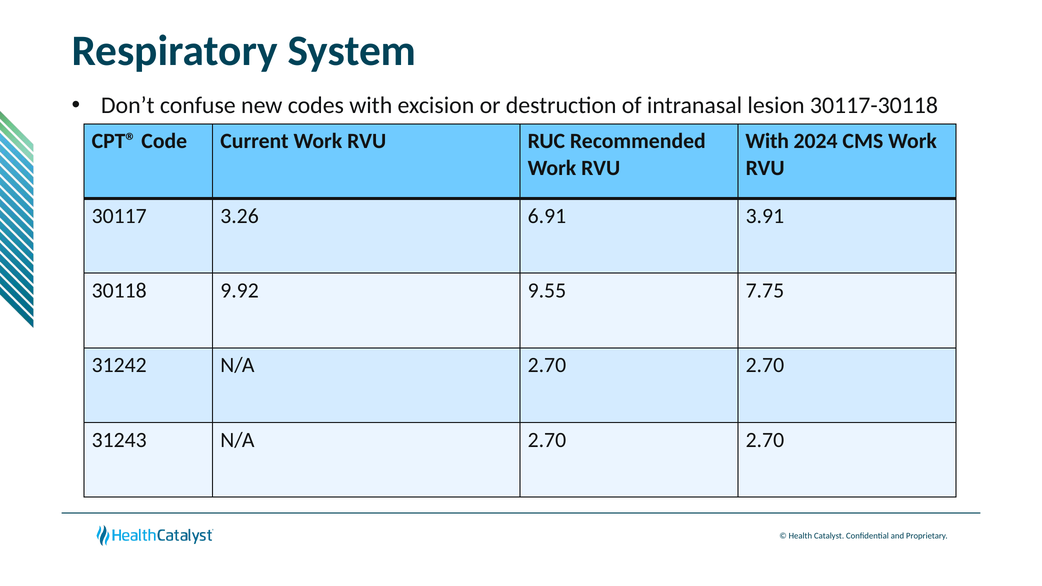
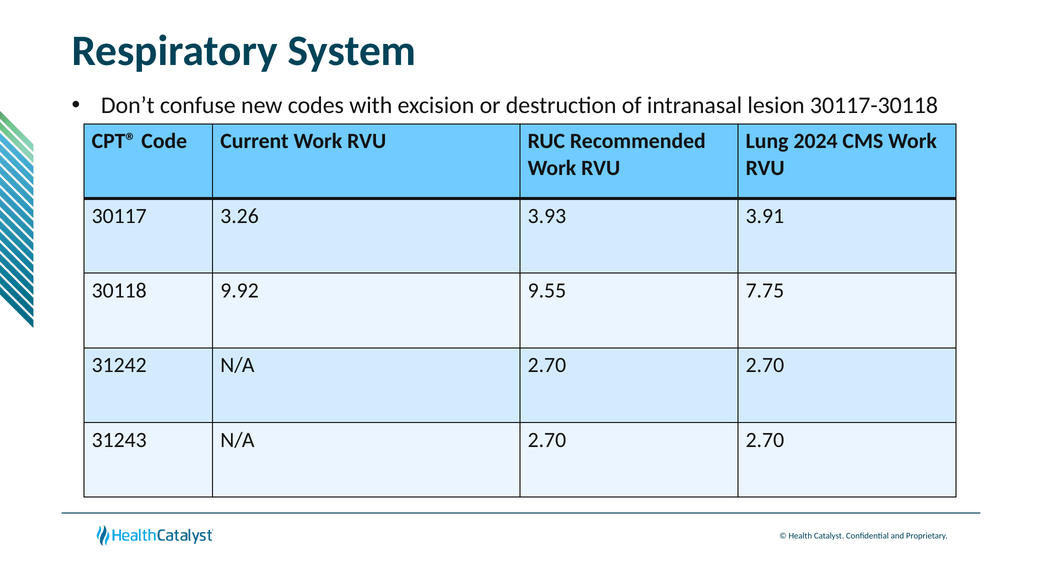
With at (767, 141): With -> Lung
6.91: 6.91 -> 3.93
